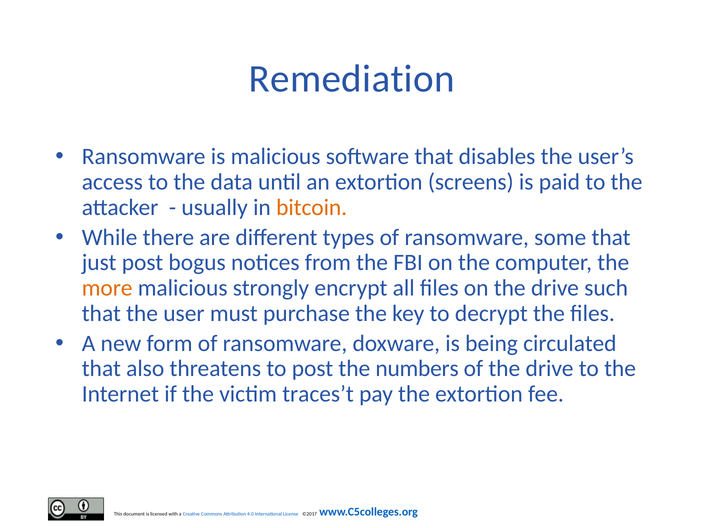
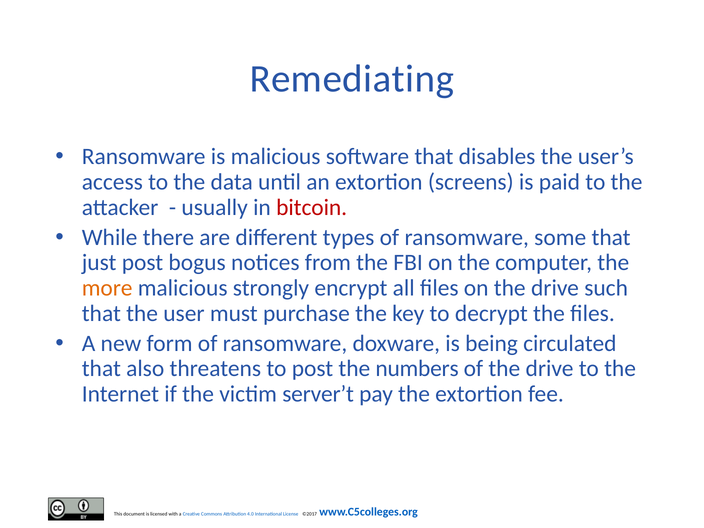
Remediation: Remediation -> Remediating
bitcoin colour: orange -> red
traces’t: traces’t -> server’t
